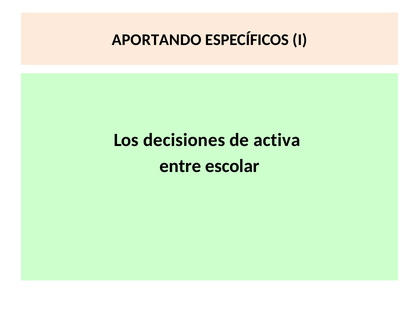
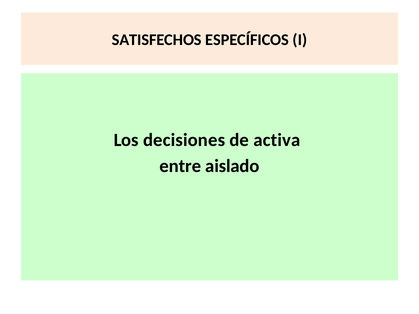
APORTANDO: APORTANDO -> SATISFECHOS
escolar: escolar -> aislado
